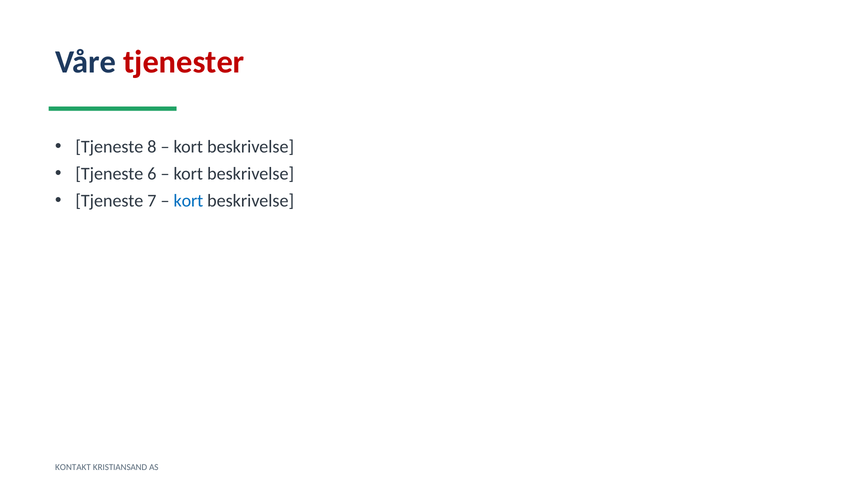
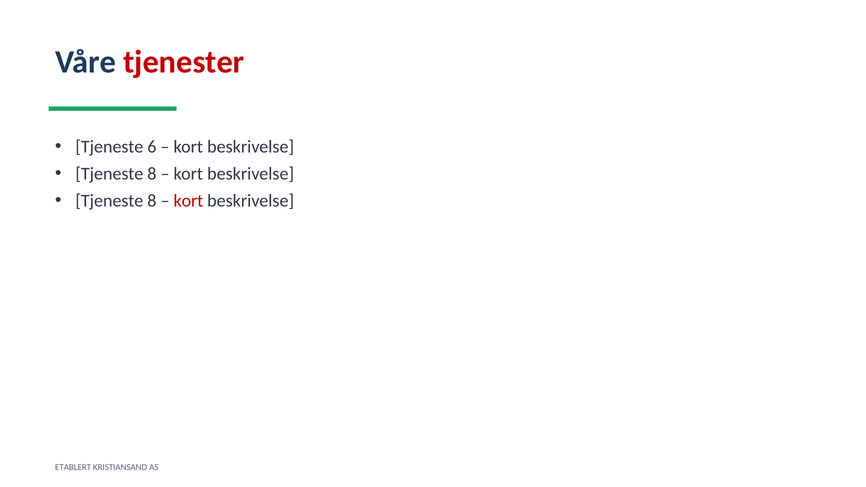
8: 8 -> 6
6 at (152, 174): 6 -> 8
7 at (152, 201): 7 -> 8
kort at (188, 201) colour: blue -> red
KONTAKT: KONTAKT -> ETABLERT
